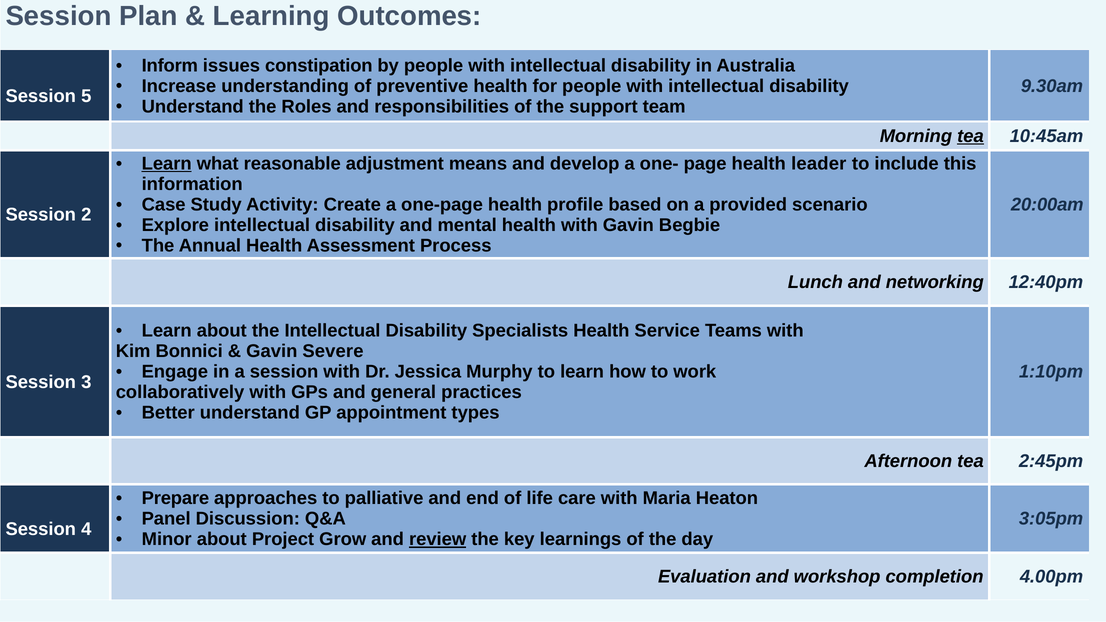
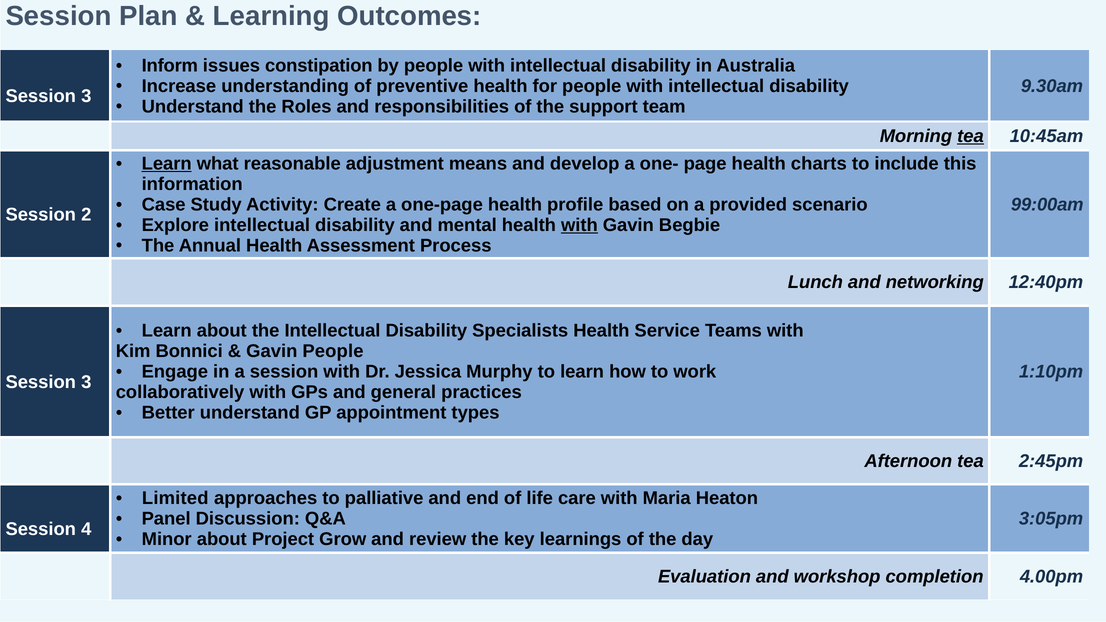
5 at (86, 96): 5 -> 3
leader: leader -> charts
20:00am: 20:00am -> 99:00am
with at (579, 225) underline: none -> present
Gavin Severe: Severe -> People
Prepare: Prepare -> Limited
review underline: present -> none
